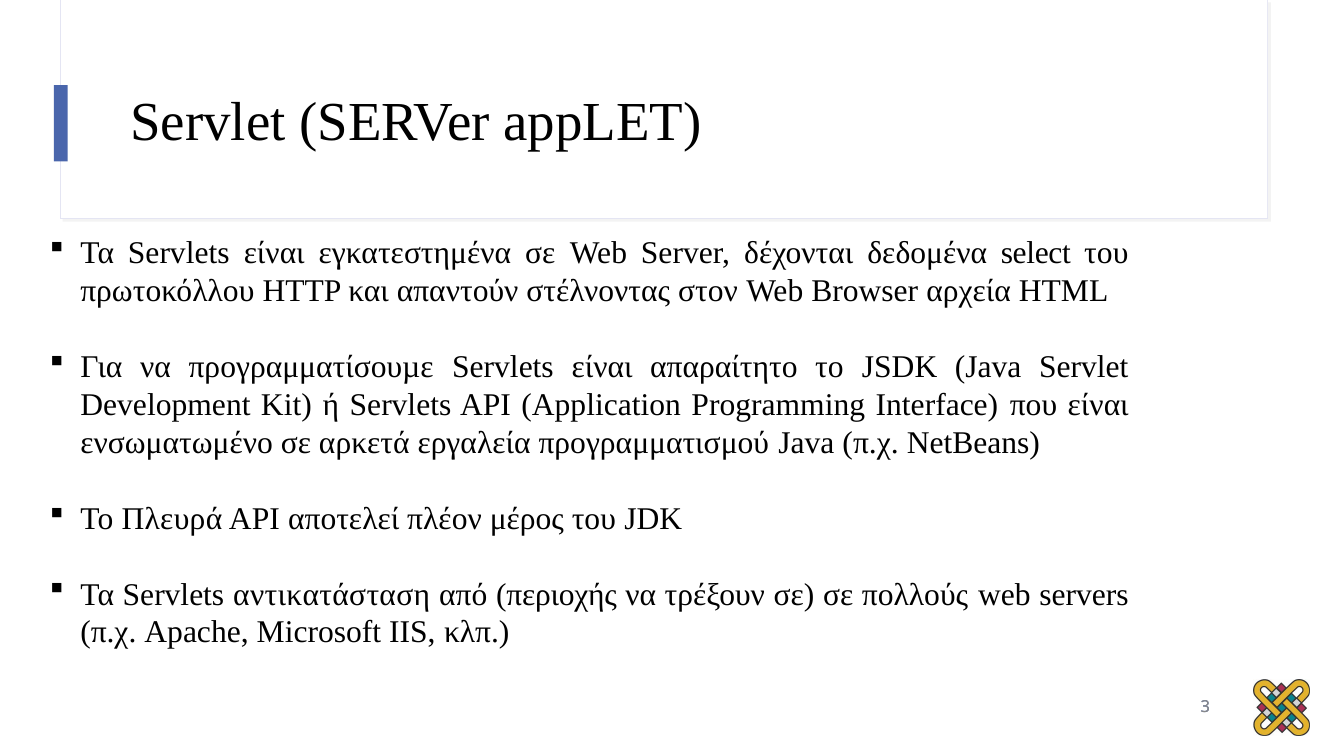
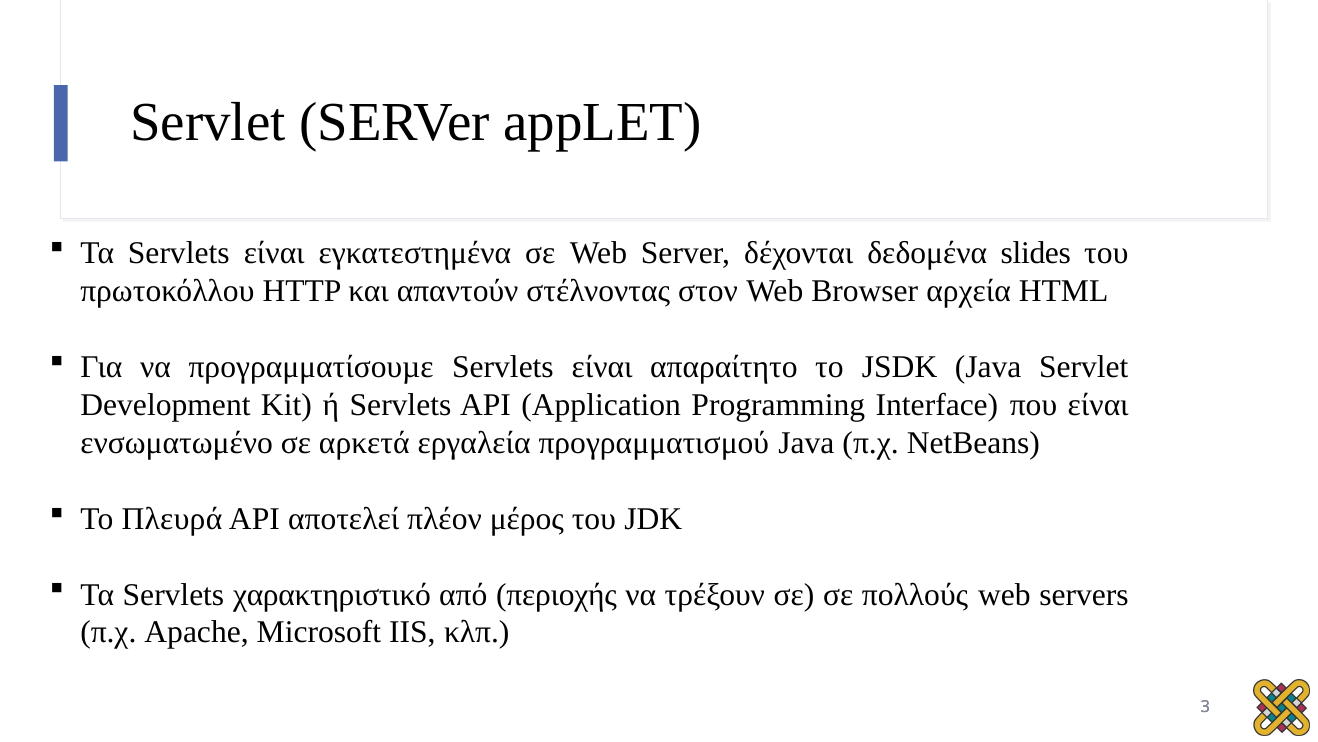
select: select -> slides
αντικατάσταση: αντικατάσταση -> χαρακτηριστικό
